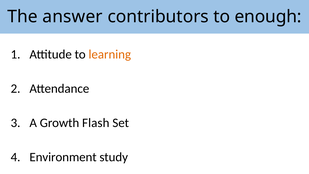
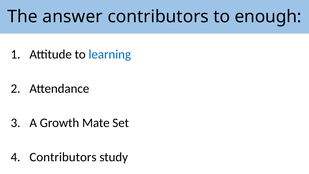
learning colour: orange -> blue
Flash: Flash -> Mate
Environment at (63, 157): Environment -> Contributors
